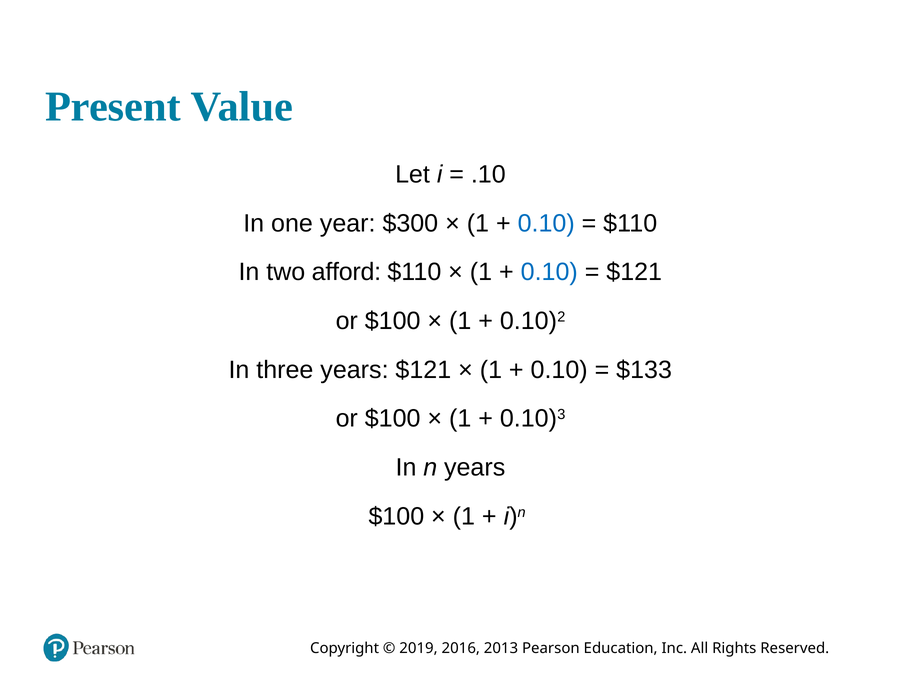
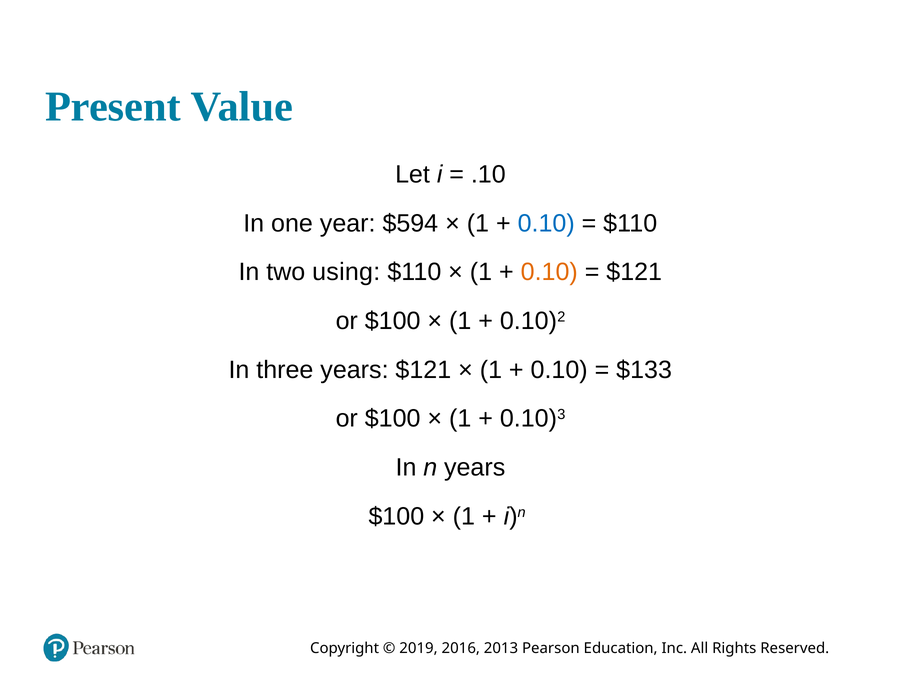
$300: $300 -> $594
afford: afford -> using
0.10 at (549, 272) colour: blue -> orange
